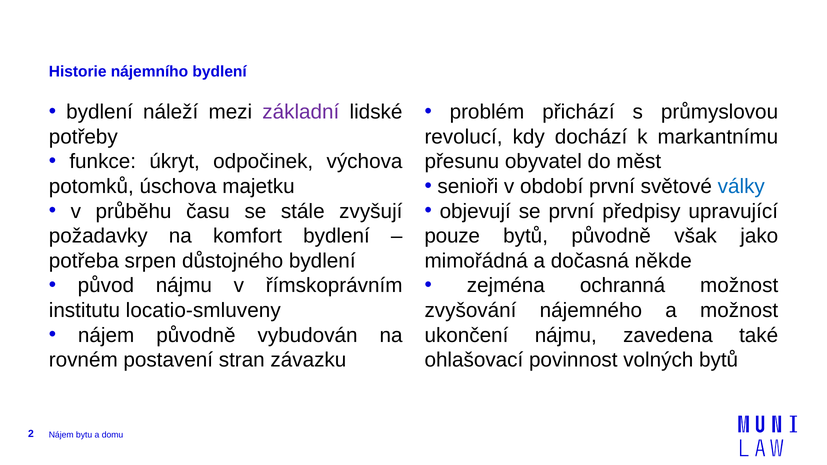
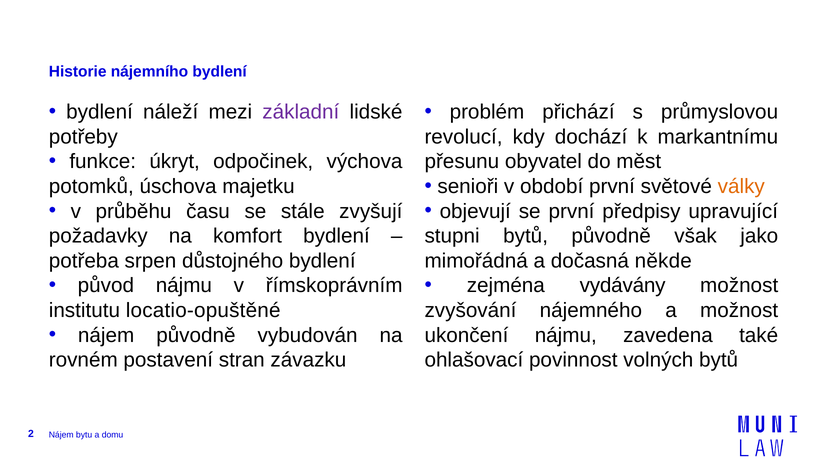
války colour: blue -> orange
pouze: pouze -> stupni
ochranná: ochranná -> vydávány
locatio-smluveny: locatio-smluveny -> locatio-opuštěné
